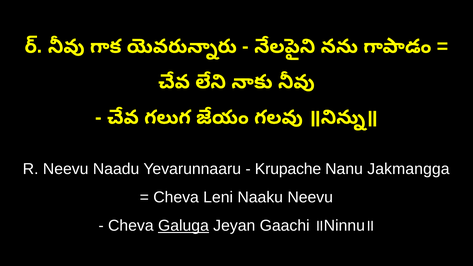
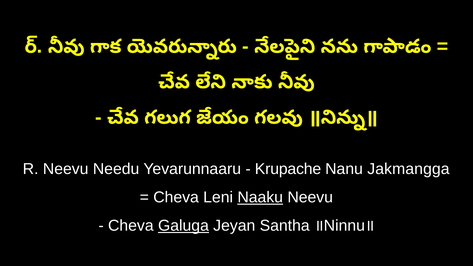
Naadu: Naadu -> Needu
Naaku underline: none -> present
Gaachi: Gaachi -> Santha
